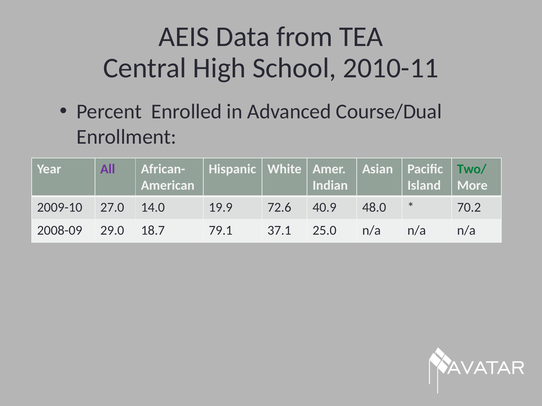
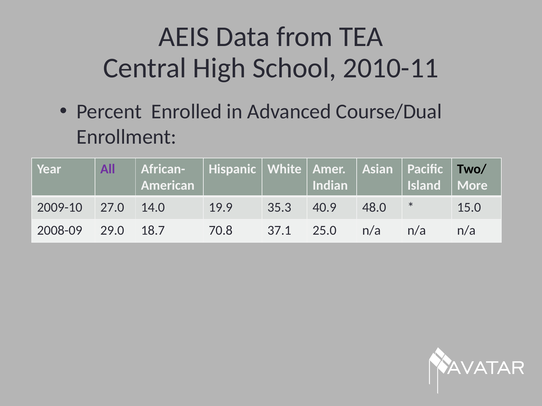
Two/ colour: green -> black
72.6: 72.6 -> 35.3
70.2: 70.2 -> 15.0
79.1: 79.1 -> 70.8
